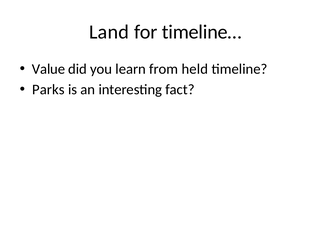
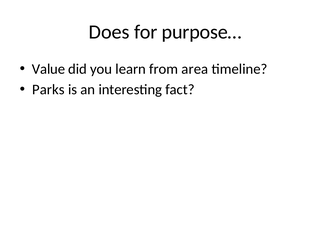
Land: Land -> Does
timeline…: timeline… -> purpose…
held: held -> area
